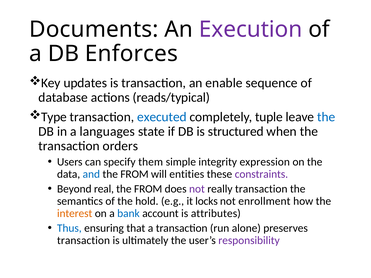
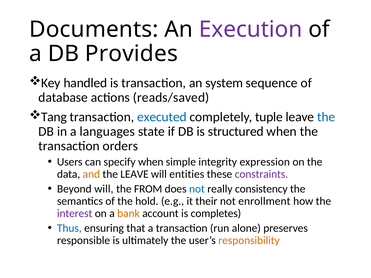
Enforces: Enforces -> Provides
updates: updates -> handled
enable: enable -> system
reads/typical: reads/typical -> reads/saved
Type: Type -> Tang
specify them: them -> when
and colour: blue -> orange
FROM at (134, 174): FROM -> LEAVE
Beyond real: real -> will
not at (197, 189) colour: purple -> blue
really transaction: transaction -> consistency
locks: locks -> their
interest colour: orange -> purple
bank colour: blue -> orange
attributes: attributes -> completes
transaction at (83, 241): transaction -> responsible
responsibility colour: purple -> orange
